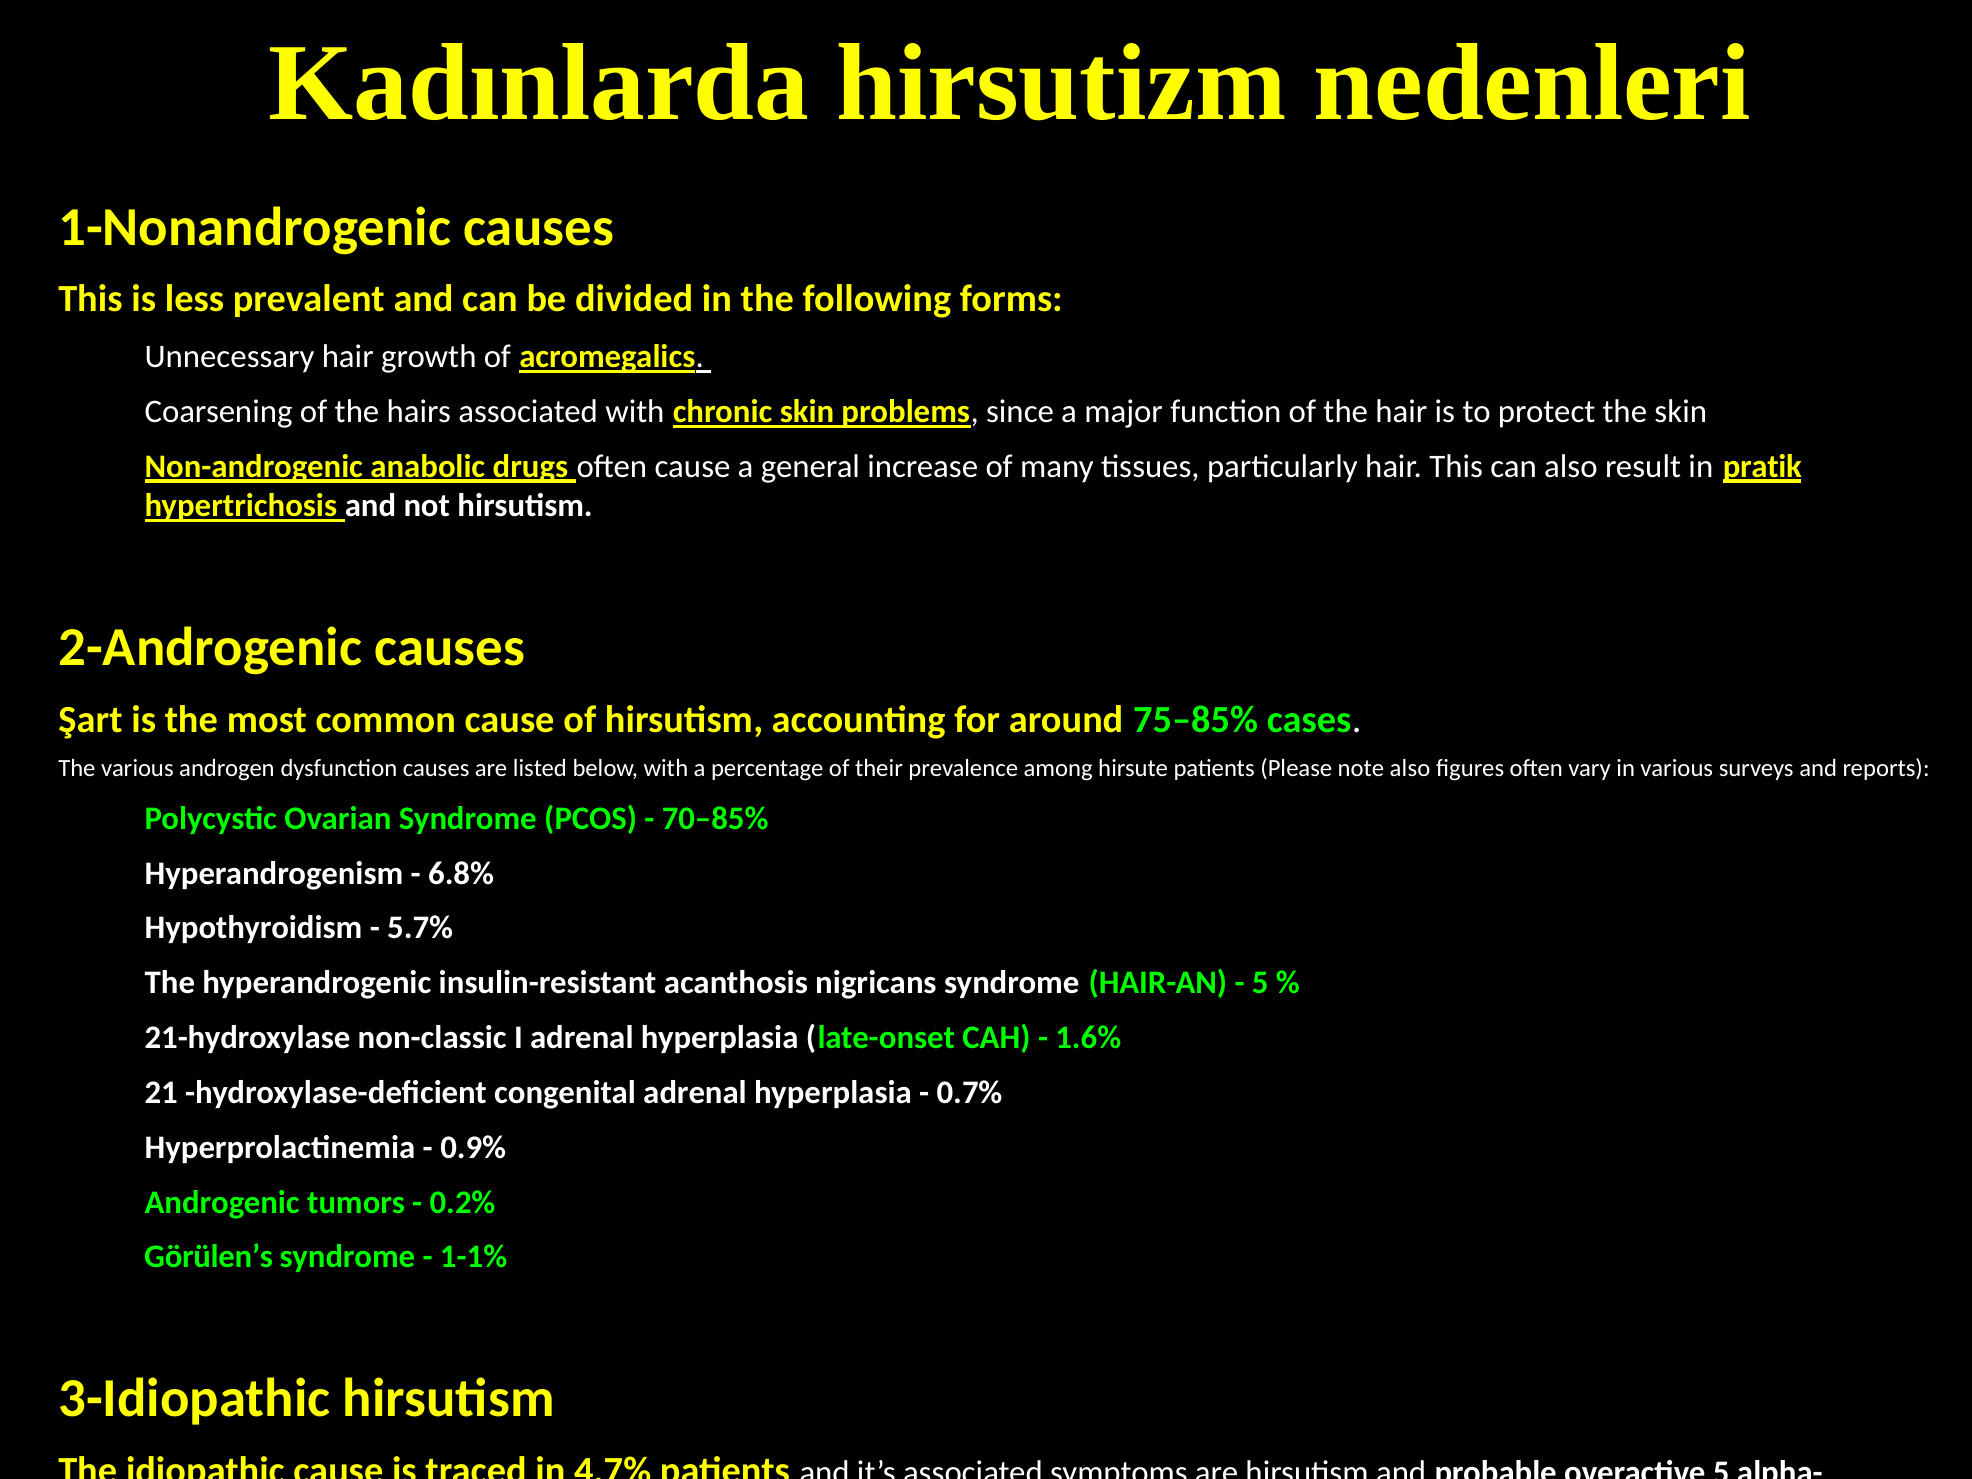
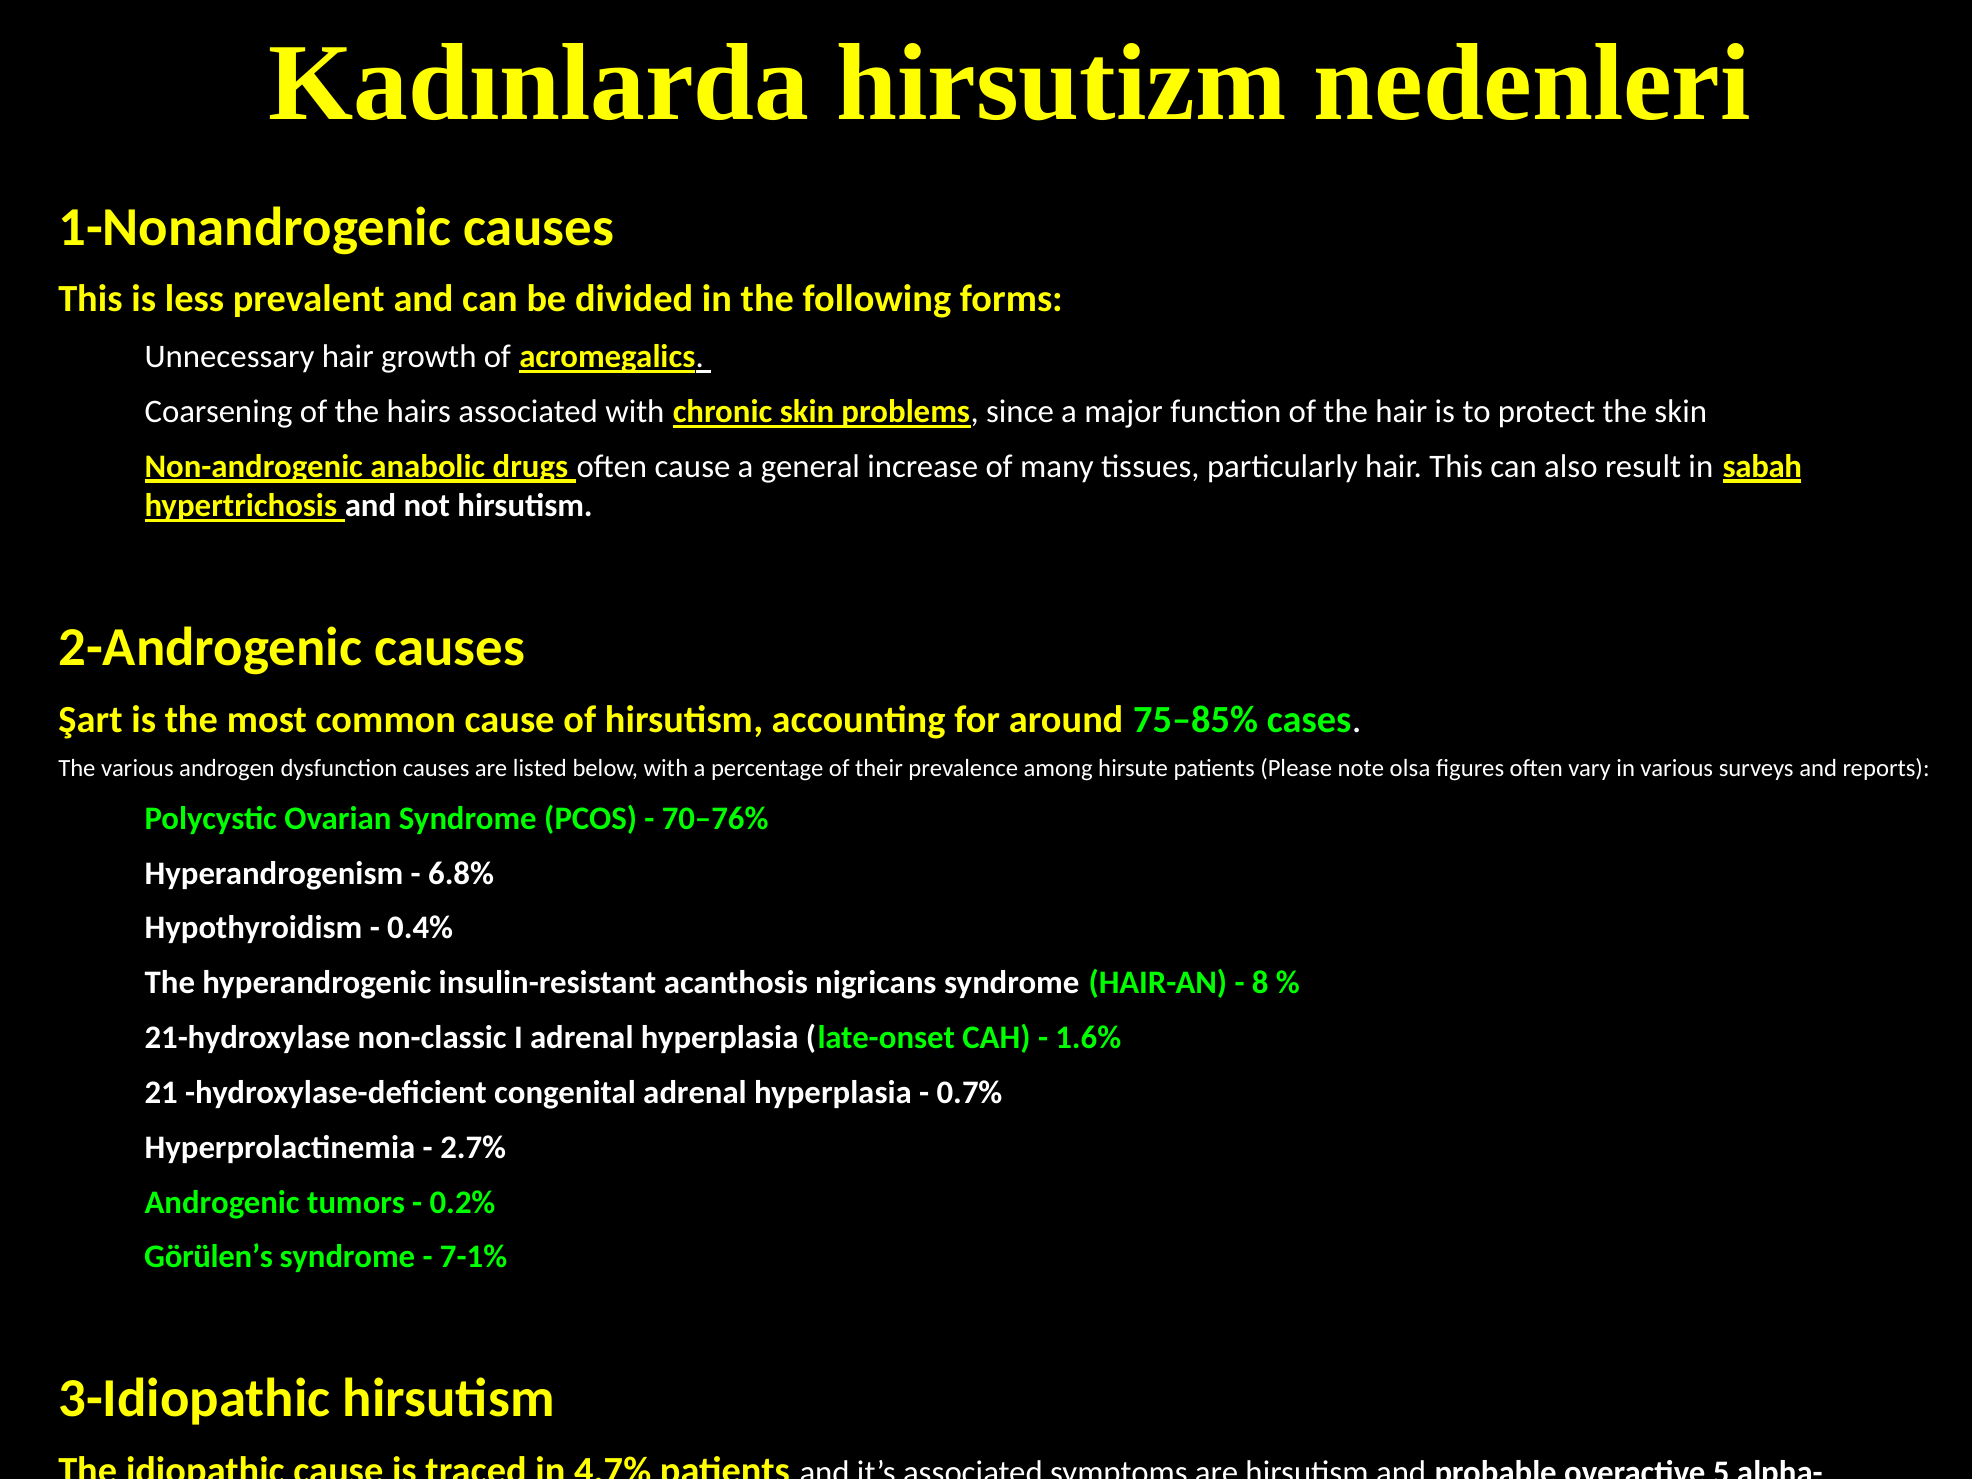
pratik: pratik -> sabah
note also: also -> olsa
70–85%: 70–85% -> 70–76%
5.7%: 5.7% -> 0.4%
5 at (1260, 983): 5 -> 8
0.9%: 0.9% -> 2.7%
1-1%: 1-1% -> 7-1%
